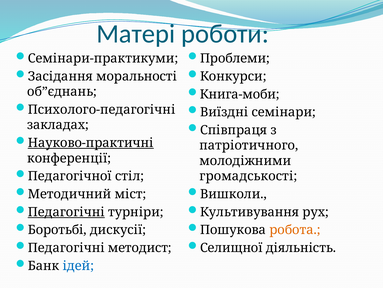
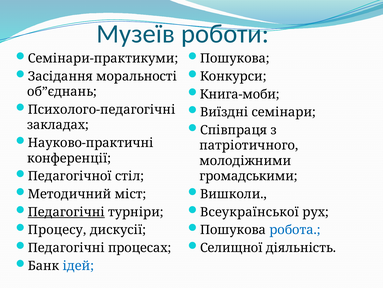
Матері: Матері -> Музеїв
Проблеми at (235, 58): Проблеми -> Пошукова
Науково-практичні underline: present -> none
громадськості: громадськості -> громадськими
Культивування: Культивування -> Всеукраїнської
Боротьбі: Боротьбі -> Процесу
робота colour: orange -> blue
методист: методист -> процесах
